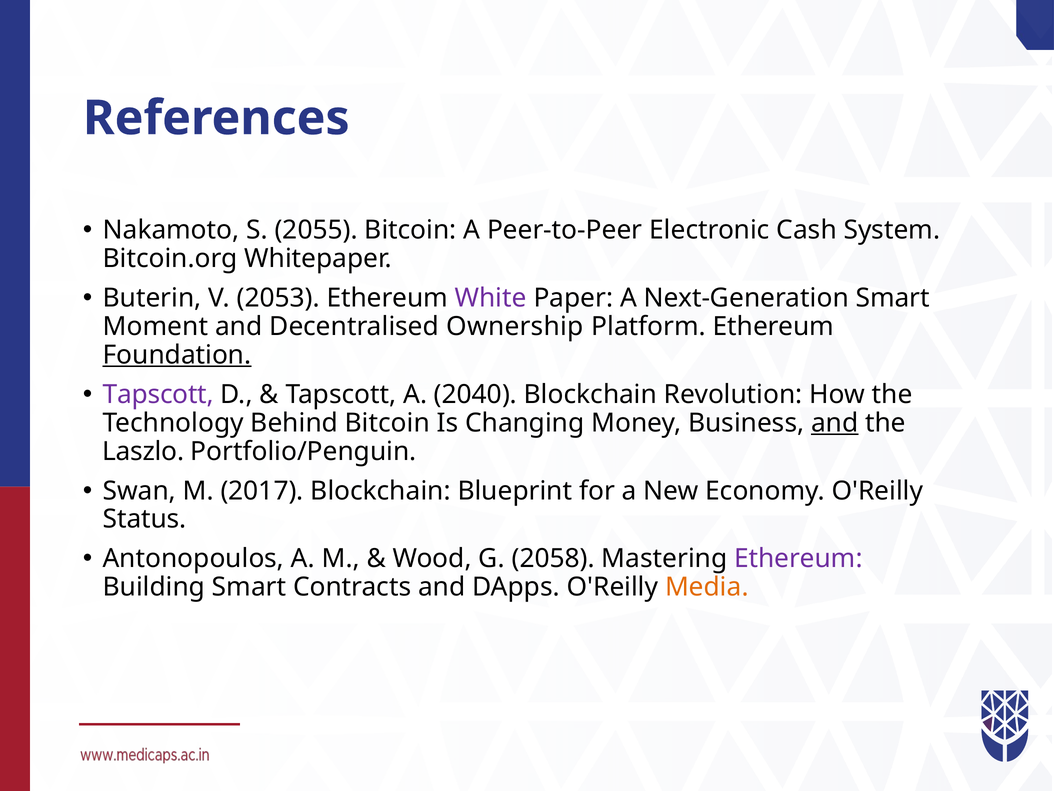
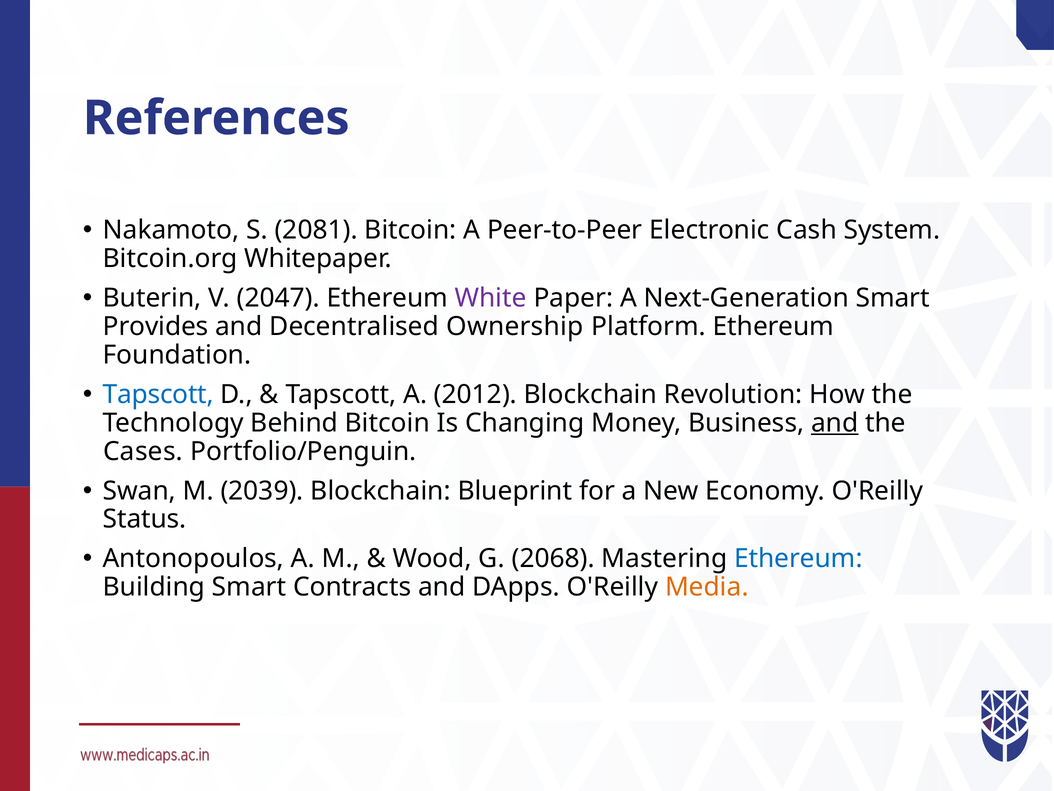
2055: 2055 -> 2081
2053: 2053 -> 2047
Moment: Moment -> Provides
Foundation underline: present -> none
Tapscott at (158, 394) colour: purple -> blue
2040: 2040 -> 2012
Laszlo: Laszlo -> Cases
2017: 2017 -> 2039
2058: 2058 -> 2068
Ethereum at (798, 558) colour: purple -> blue
